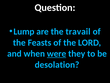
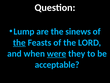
travail: travail -> sinews
the at (19, 42) underline: none -> present
desolation: desolation -> acceptable
